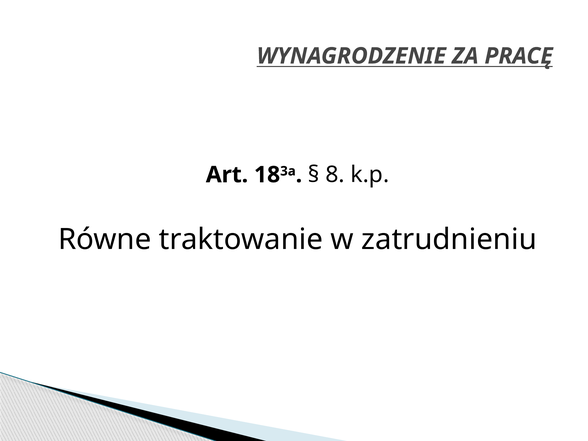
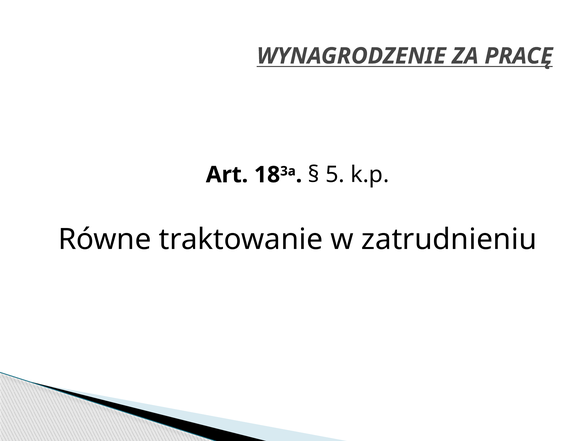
8: 8 -> 5
